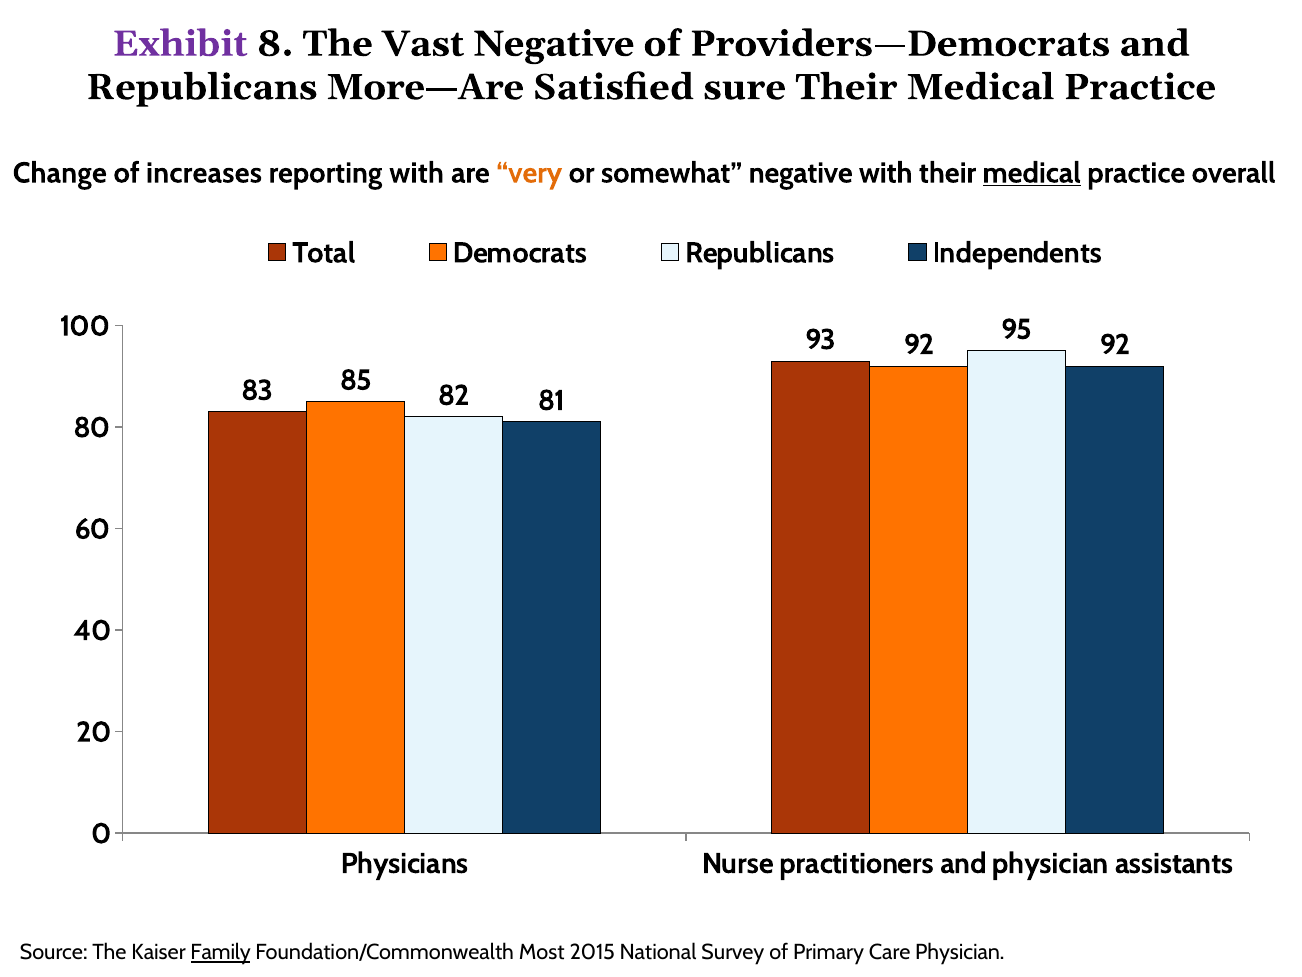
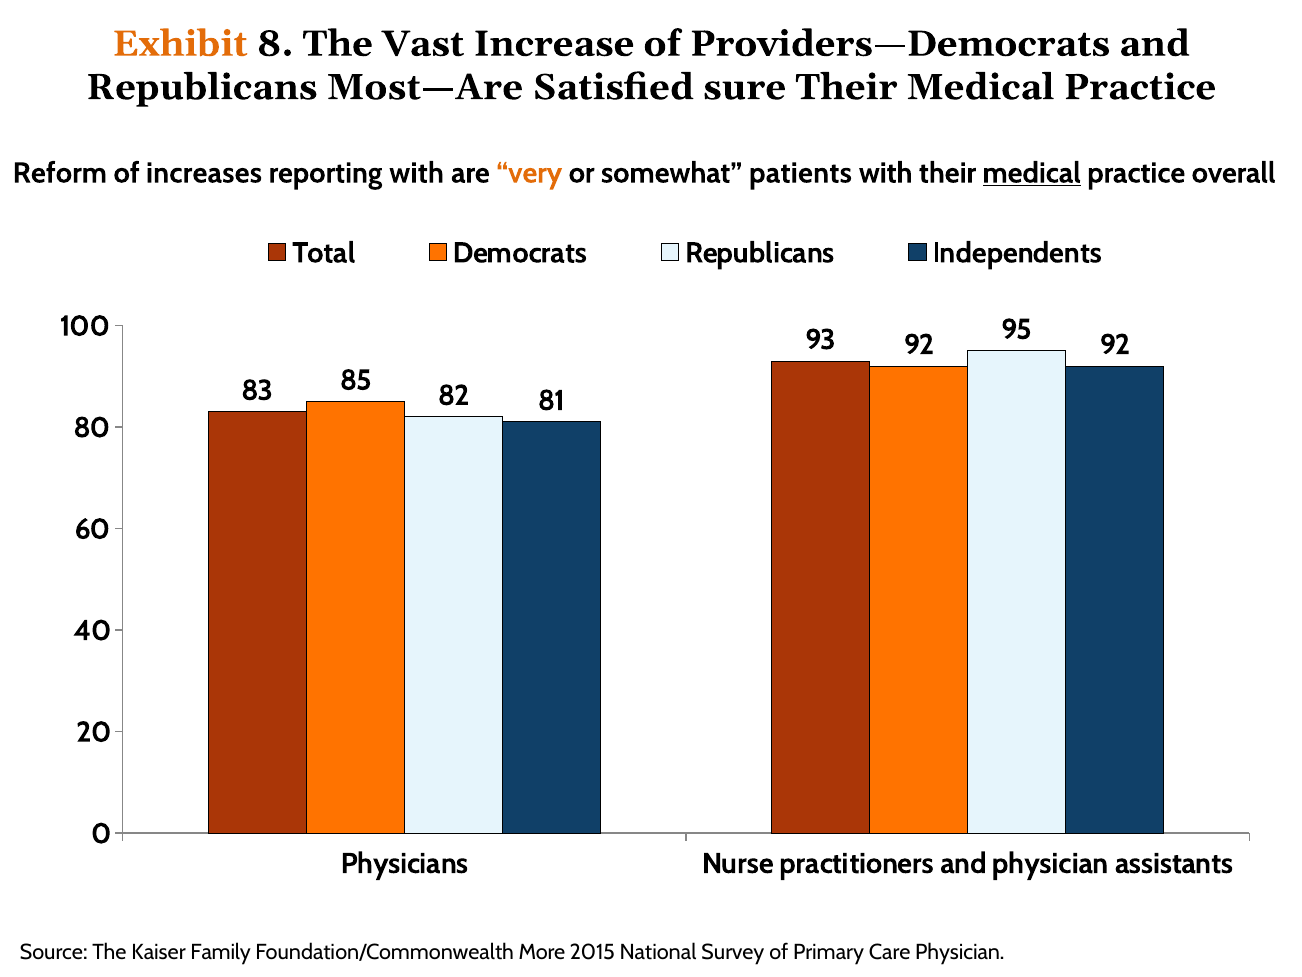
Exhibit colour: purple -> orange
Vast Negative: Negative -> Increase
More—Are: More—Are -> Most—Are
Change: Change -> Reform
somewhat negative: negative -> patients
Family underline: present -> none
Most: Most -> More
